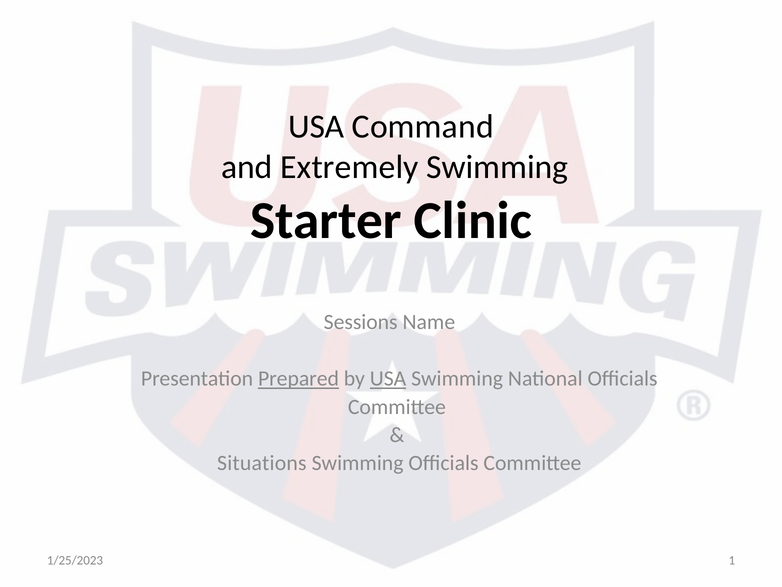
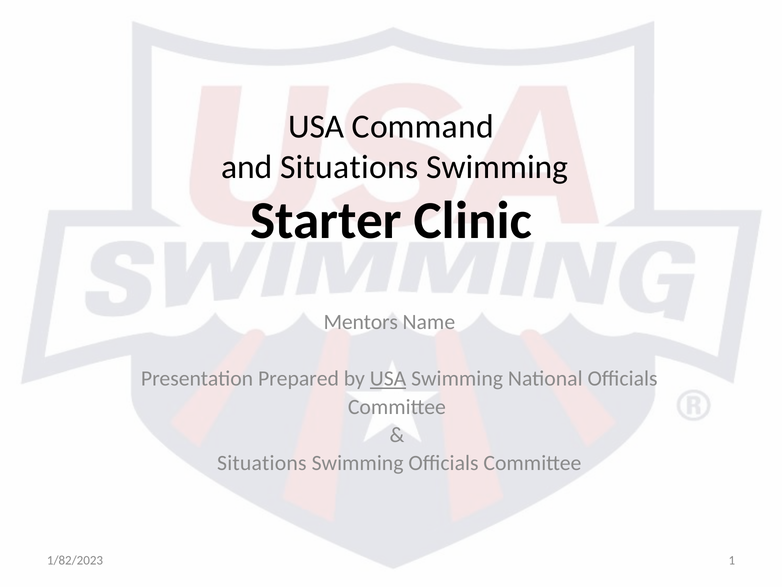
and Extremely: Extremely -> Situations
Sessions: Sessions -> Mentors
Prepared underline: present -> none
1/25/2023: 1/25/2023 -> 1/82/2023
